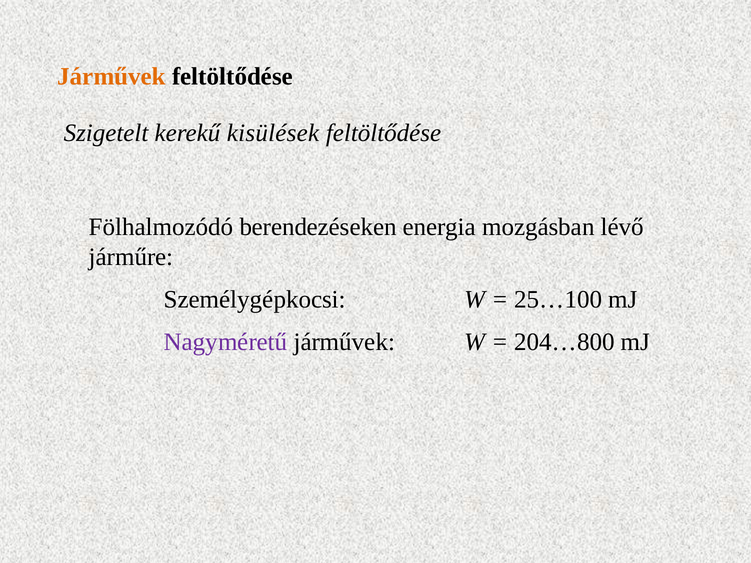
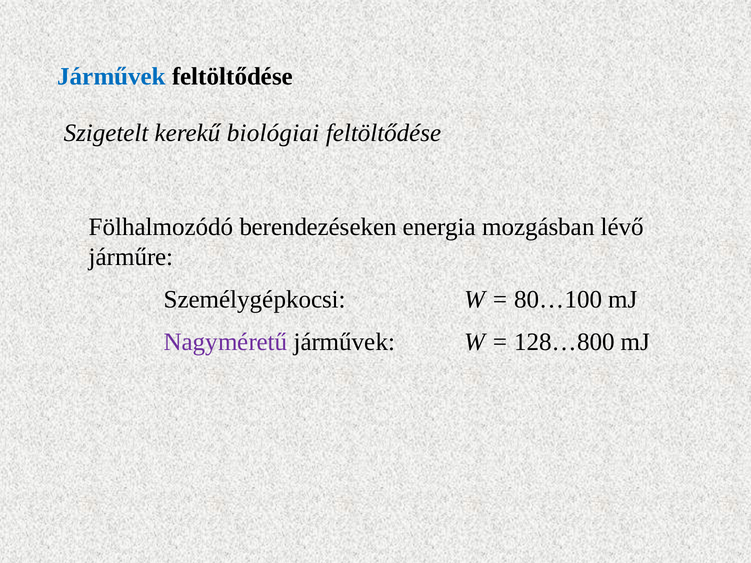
Járművek at (112, 77) colour: orange -> blue
kisülések: kisülések -> biológiai
25…100: 25…100 -> 80…100
204…800: 204…800 -> 128…800
